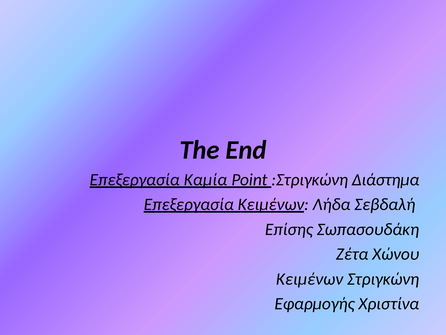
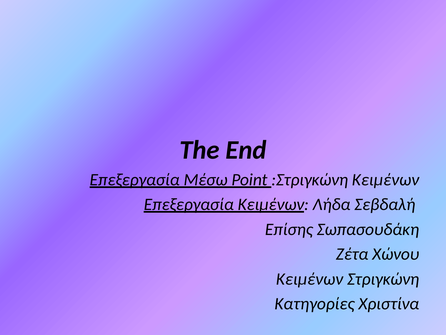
Καμία: Καμία -> Μέσω
:Στριγκώνη Διάστημα: Διάστημα -> Κειμένων
Εφαρμογής: Εφαρμογής -> Κατηγορίες
